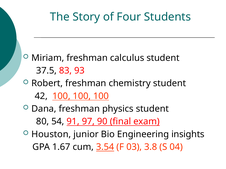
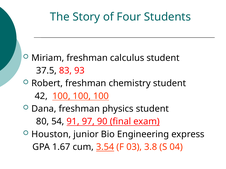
insights: insights -> express
